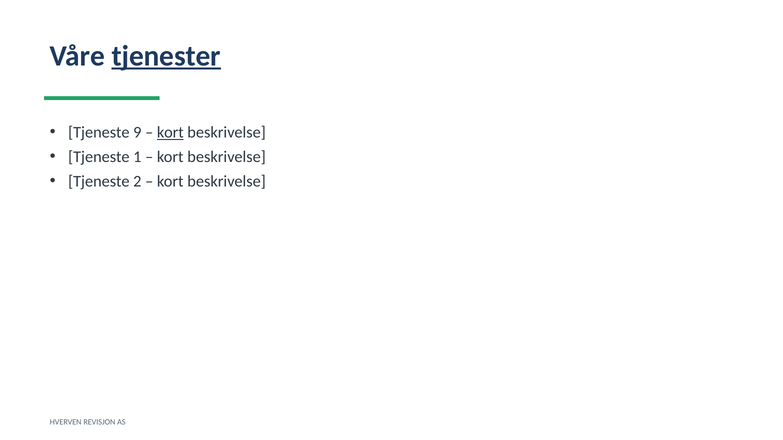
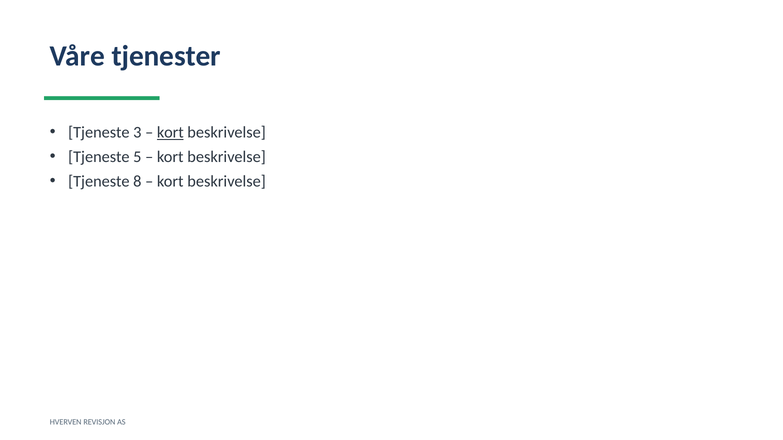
tjenester underline: present -> none
9: 9 -> 3
1: 1 -> 5
2: 2 -> 8
